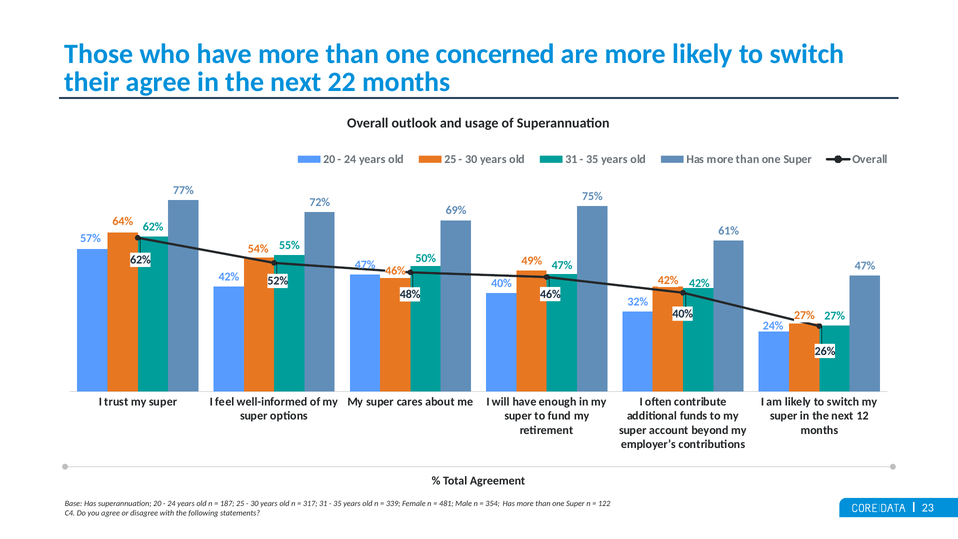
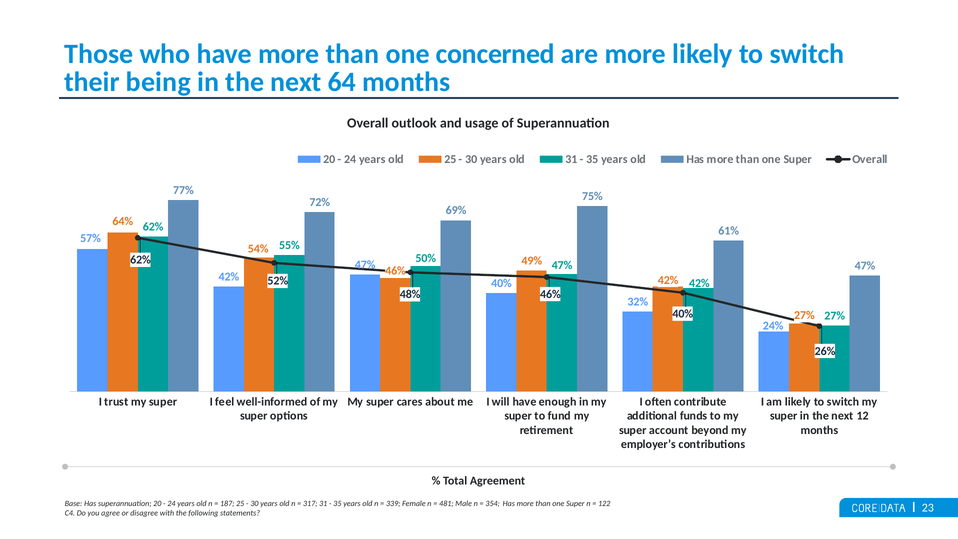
their agree: agree -> being
22: 22 -> 64
